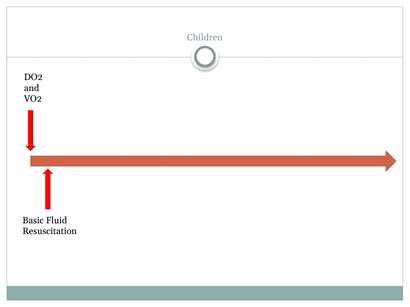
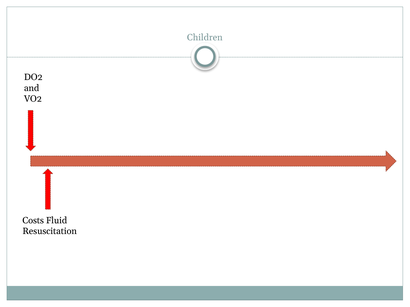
Basic: Basic -> Costs
